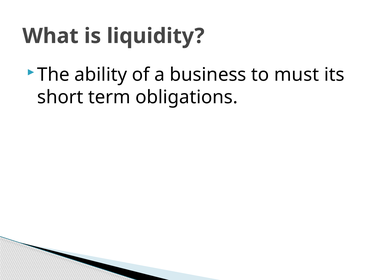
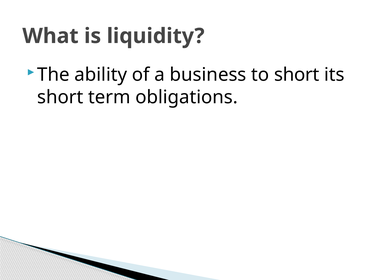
to must: must -> short
